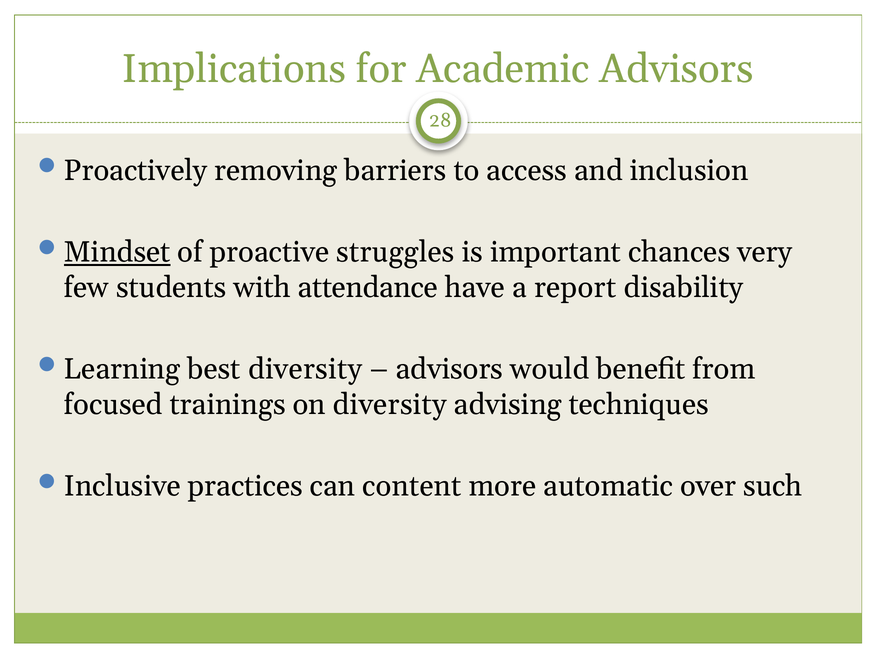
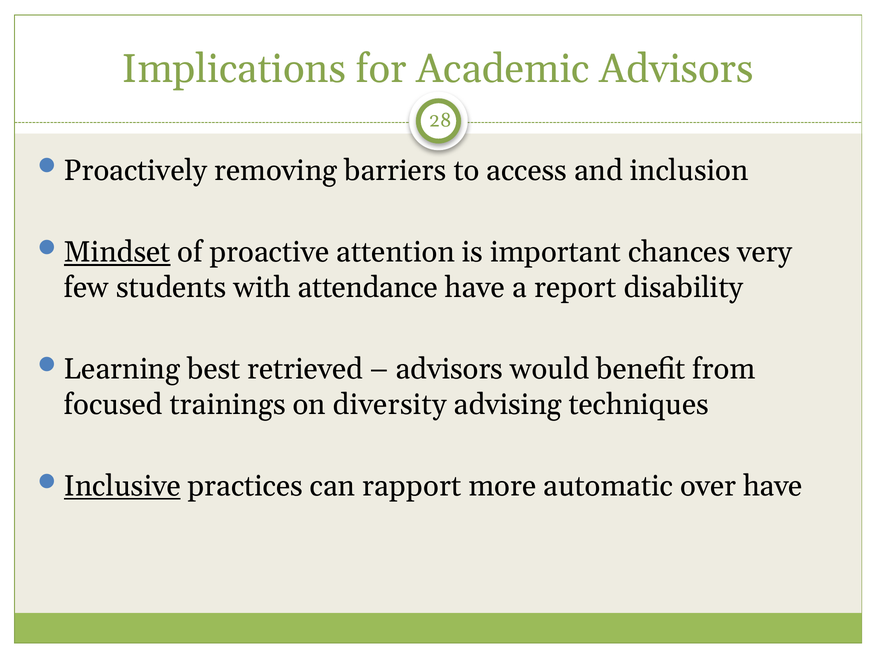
struggles: struggles -> attention
best diversity: diversity -> retrieved
Inclusive underline: none -> present
content: content -> rapport
over such: such -> have
